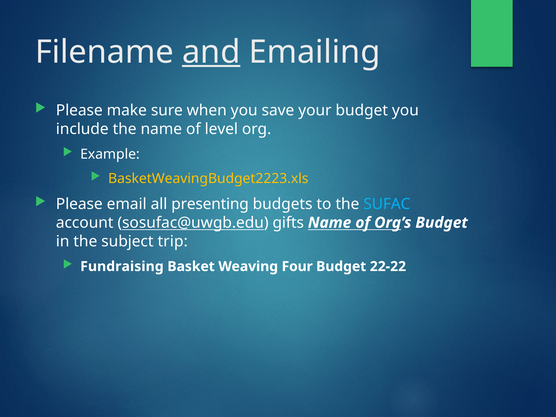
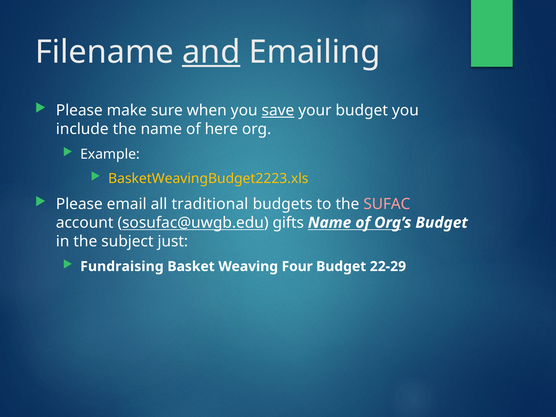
save underline: none -> present
level: level -> here
presenting: presenting -> traditional
SUFAC colour: light blue -> pink
trip: trip -> just
22-22: 22-22 -> 22-29
